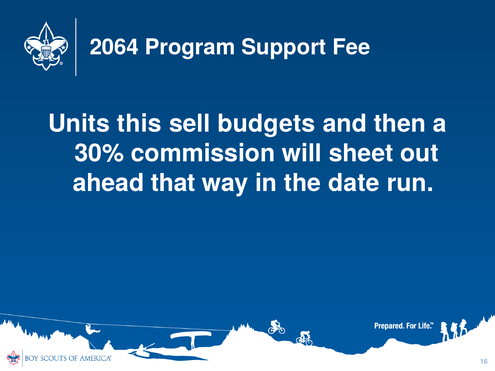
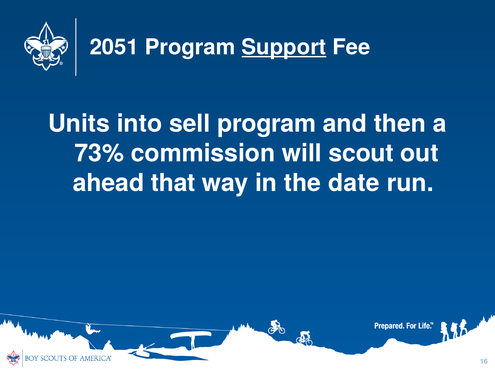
2064: 2064 -> 2051
Support underline: none -> present
this: this -> into
sell budgets: budgets -> program
30%: 30% -> 73%
sheet: sheet -> scout
